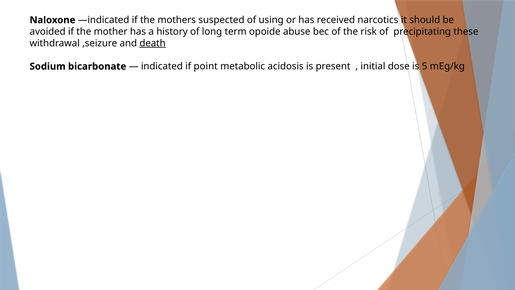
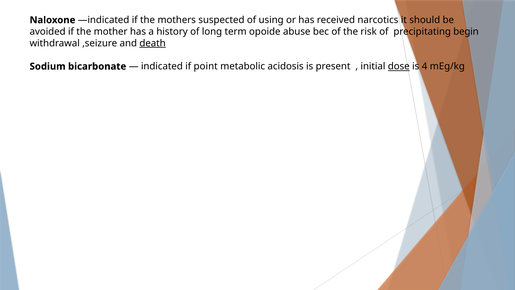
these: these -> begin
dose underline: none -> present
5: 5 -> 4
